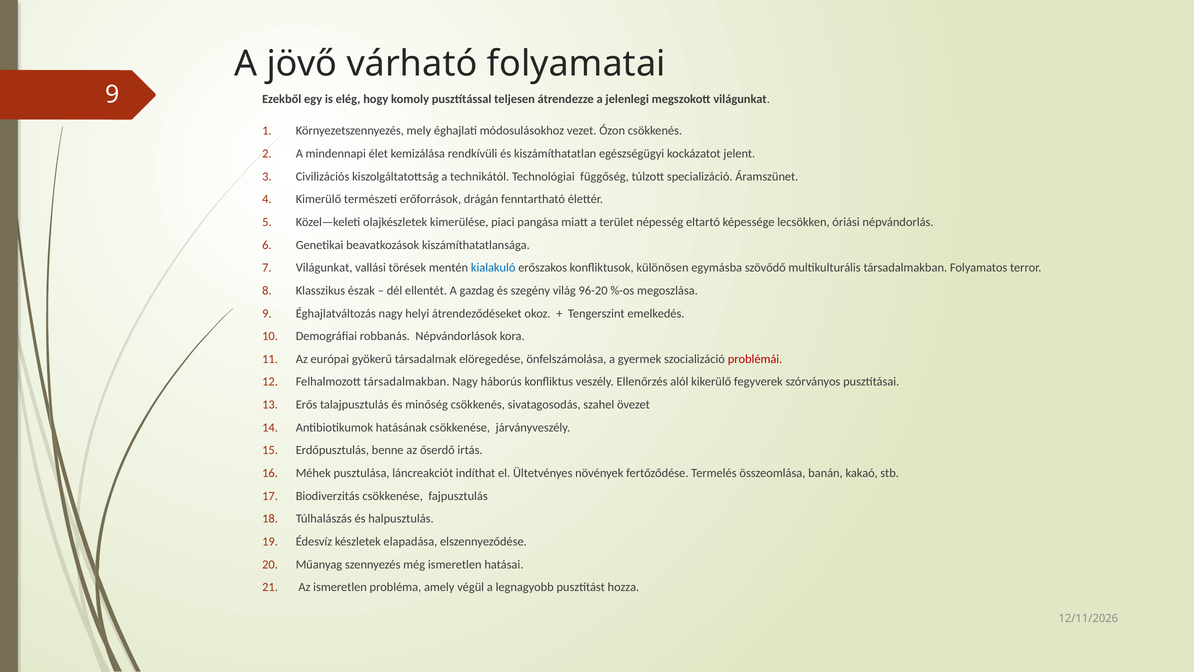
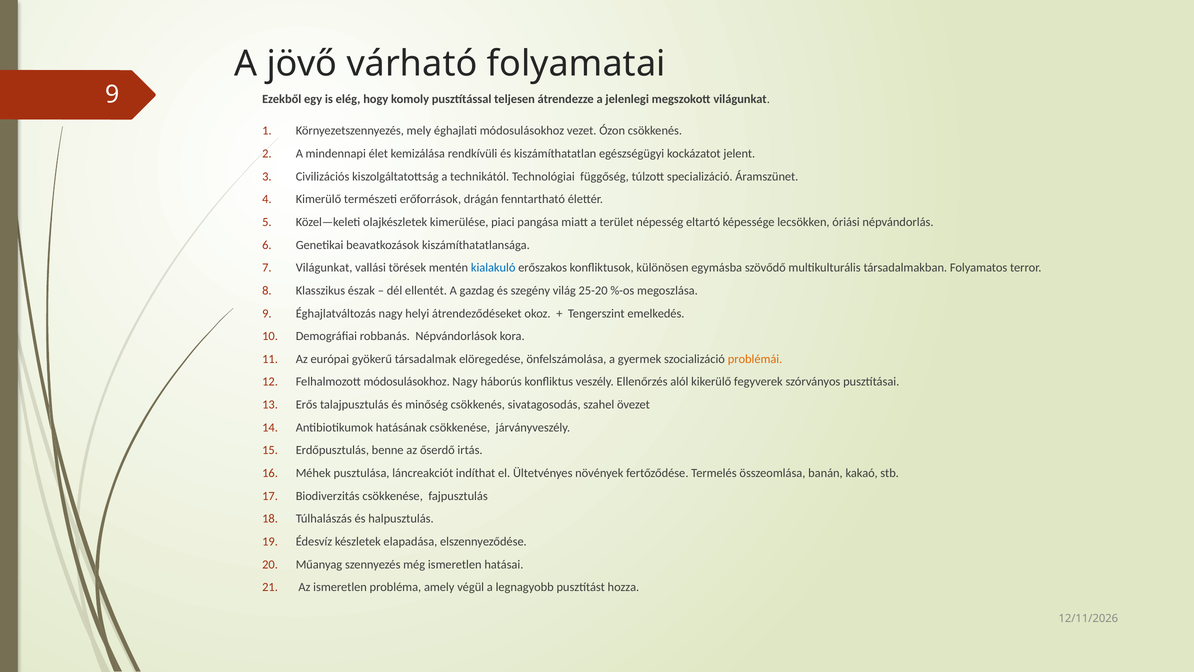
96-20: 96-20 -> 25-20
problémái colour: red -> orange
Felhalmozott társadalmakban: társadalmakban -> módosulásokhoz
